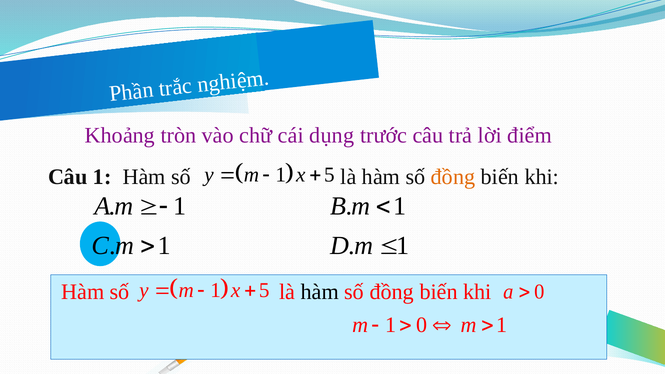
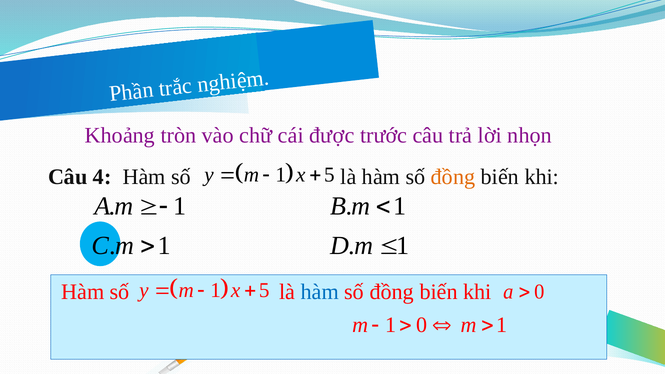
dụng: dụng -> được
điểm: điểm -> nhọn
Câu 1: 1 -> 4
hàm at (320, 292) colour: black -> blue
